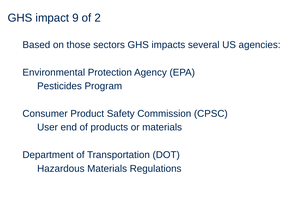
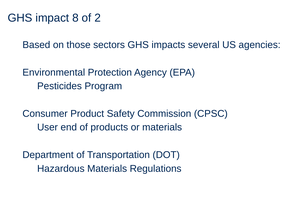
9: 9 -> 8
